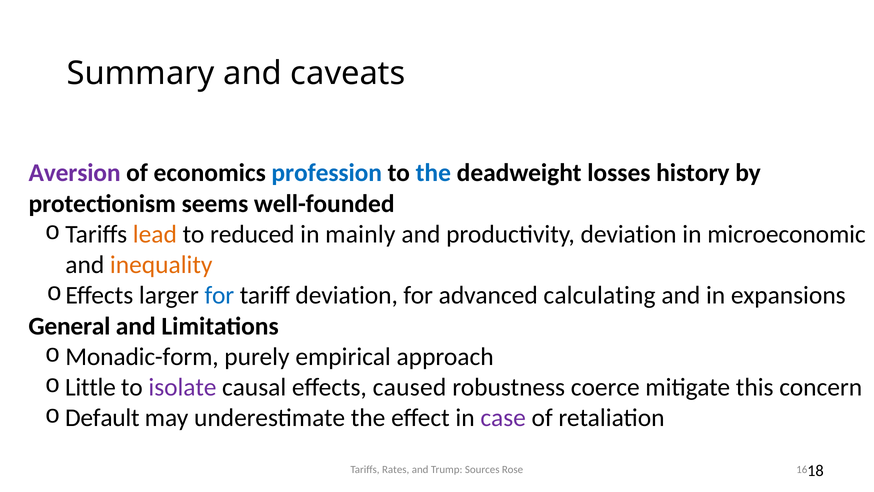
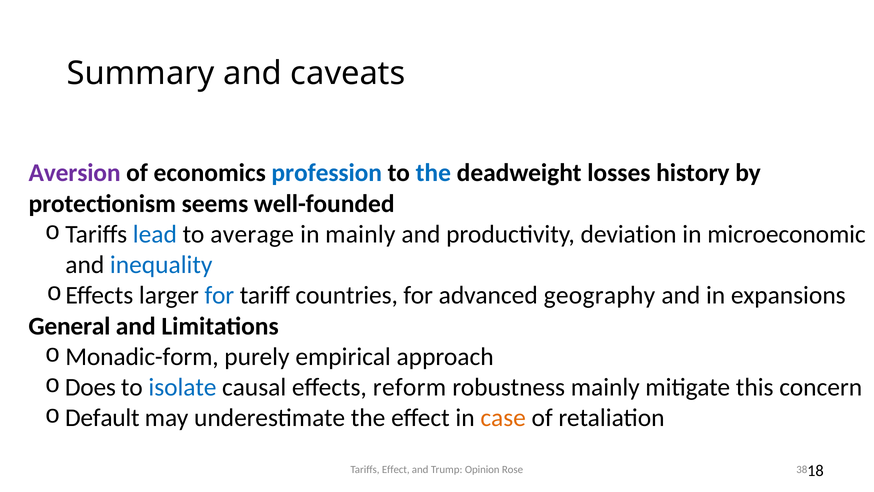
lead colour: orange -> blue
reduced: reduced -> average
inequality colour: orange -> blue
tariff deviation: deviation -> countries
calculating: calculating -> geography
Little: Little -> Does
isolate colour: purple -> blue
caused: caused -> reform
robustness coerce: coerce -> mainly
case colour: purple -> orange
Tariffs Rates: Rates -> Effect
Sources: Sources -> Opinion
16: 16 -> 38
